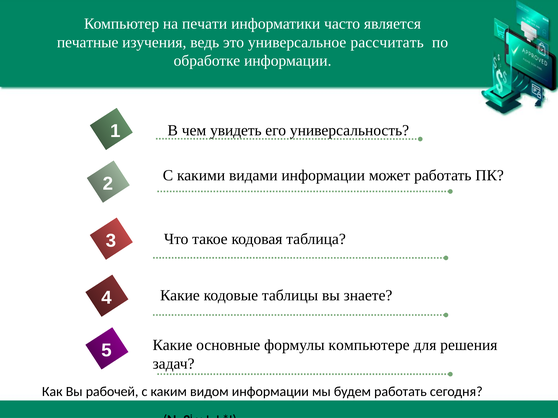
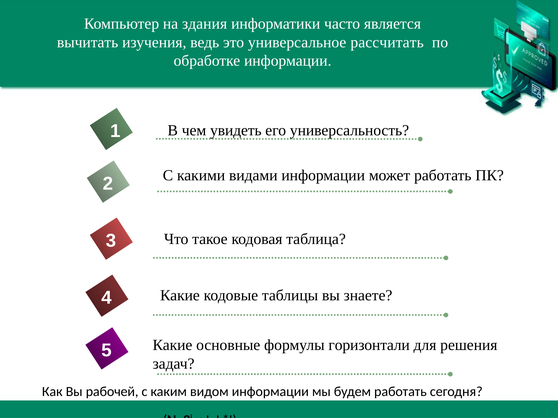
печати: печати -> здания
печатные: печатные -> вычитать
компьютере: компьютере -> горизонтали
